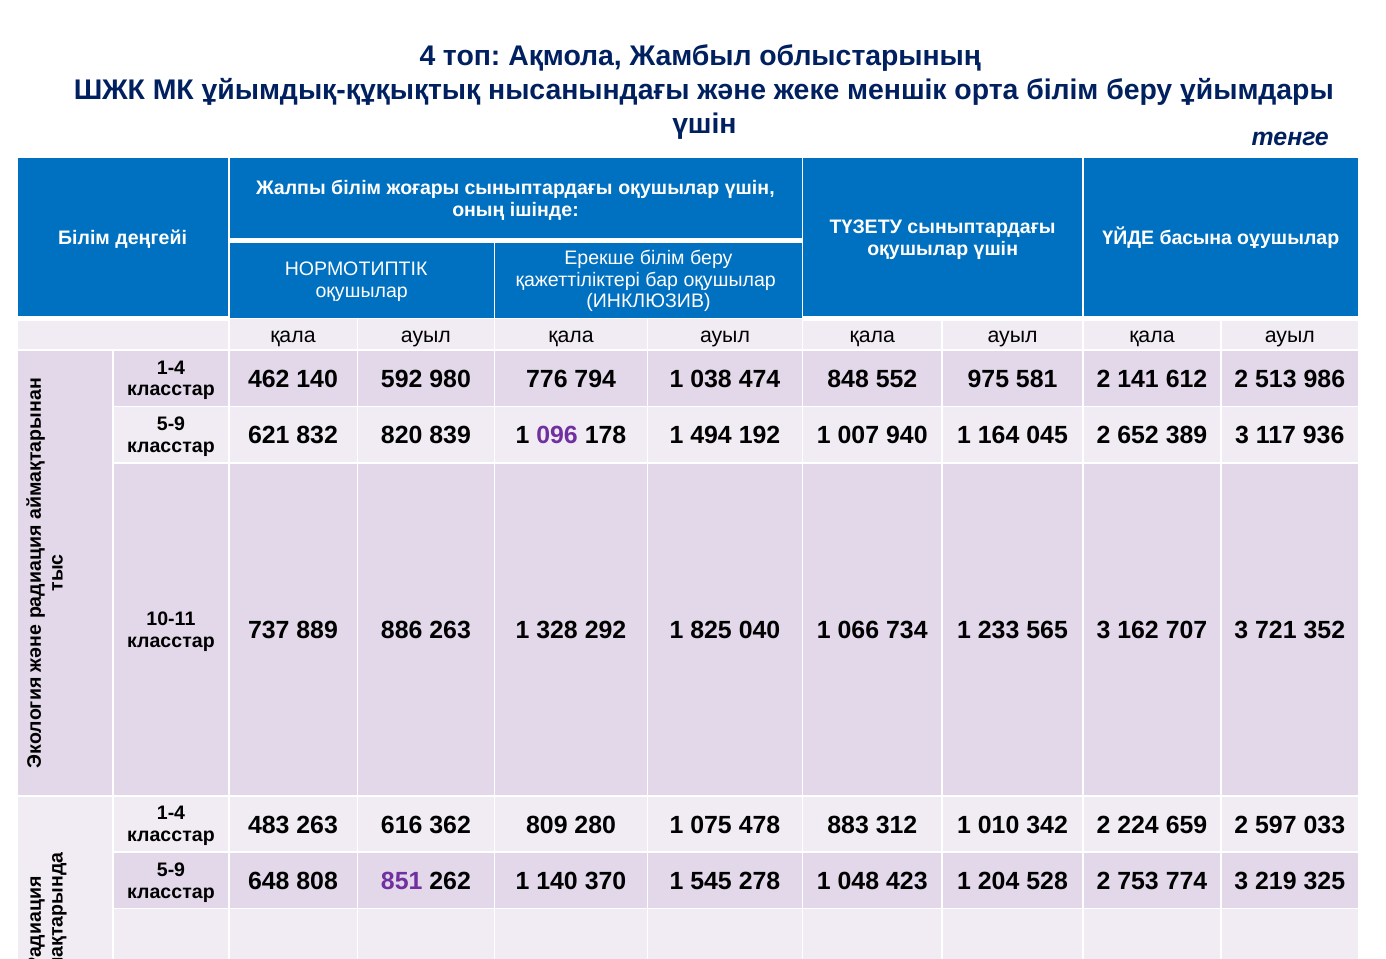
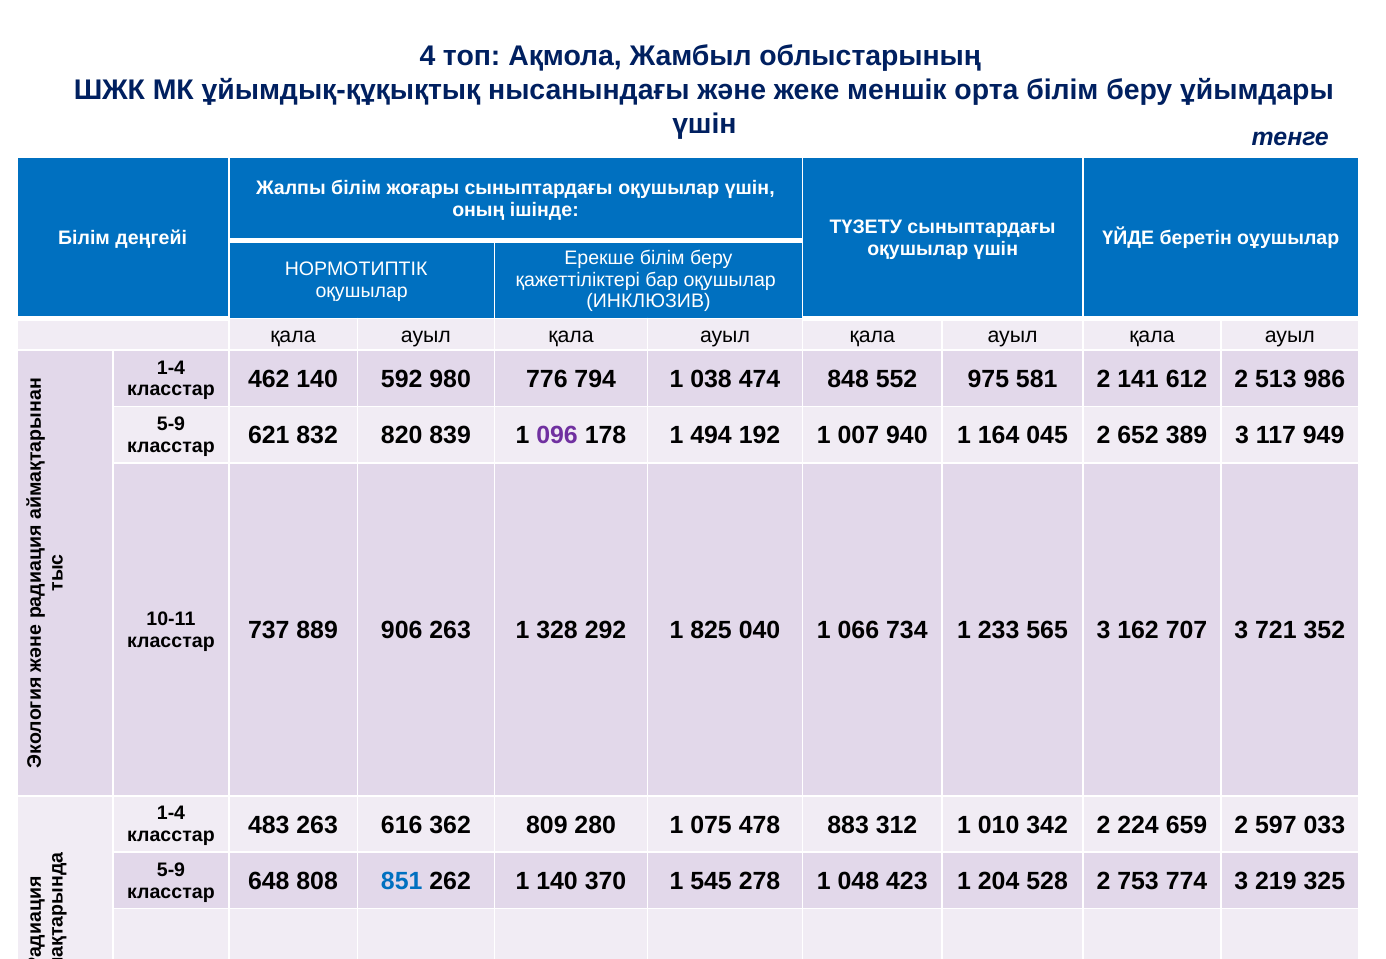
басына: басына -> беретін
936: 936 -> 949
889 886: 886 -> 906
851 colour: purple -> blue
